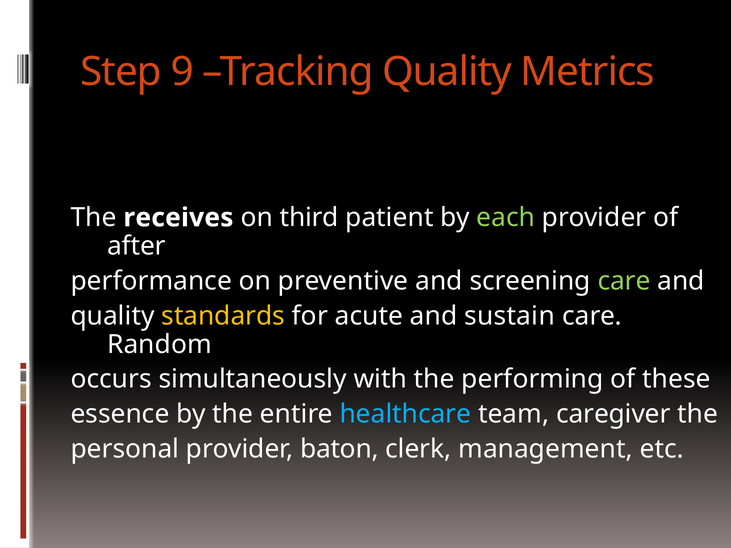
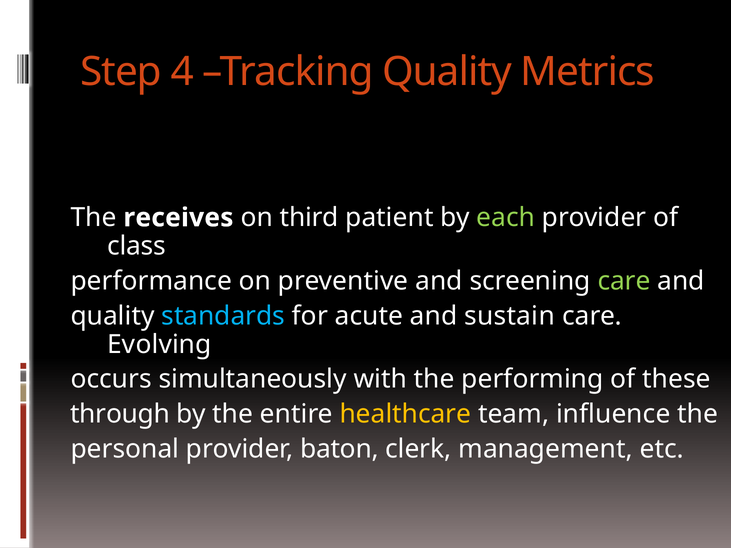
9: 9 -> 4
after: after -> class
standards colour: yellow -> light blue
Random: Random -> Evolving
essence: essence -> through
healthcare colour: light blue -> yellow
caregiver: caregiver -> influence
